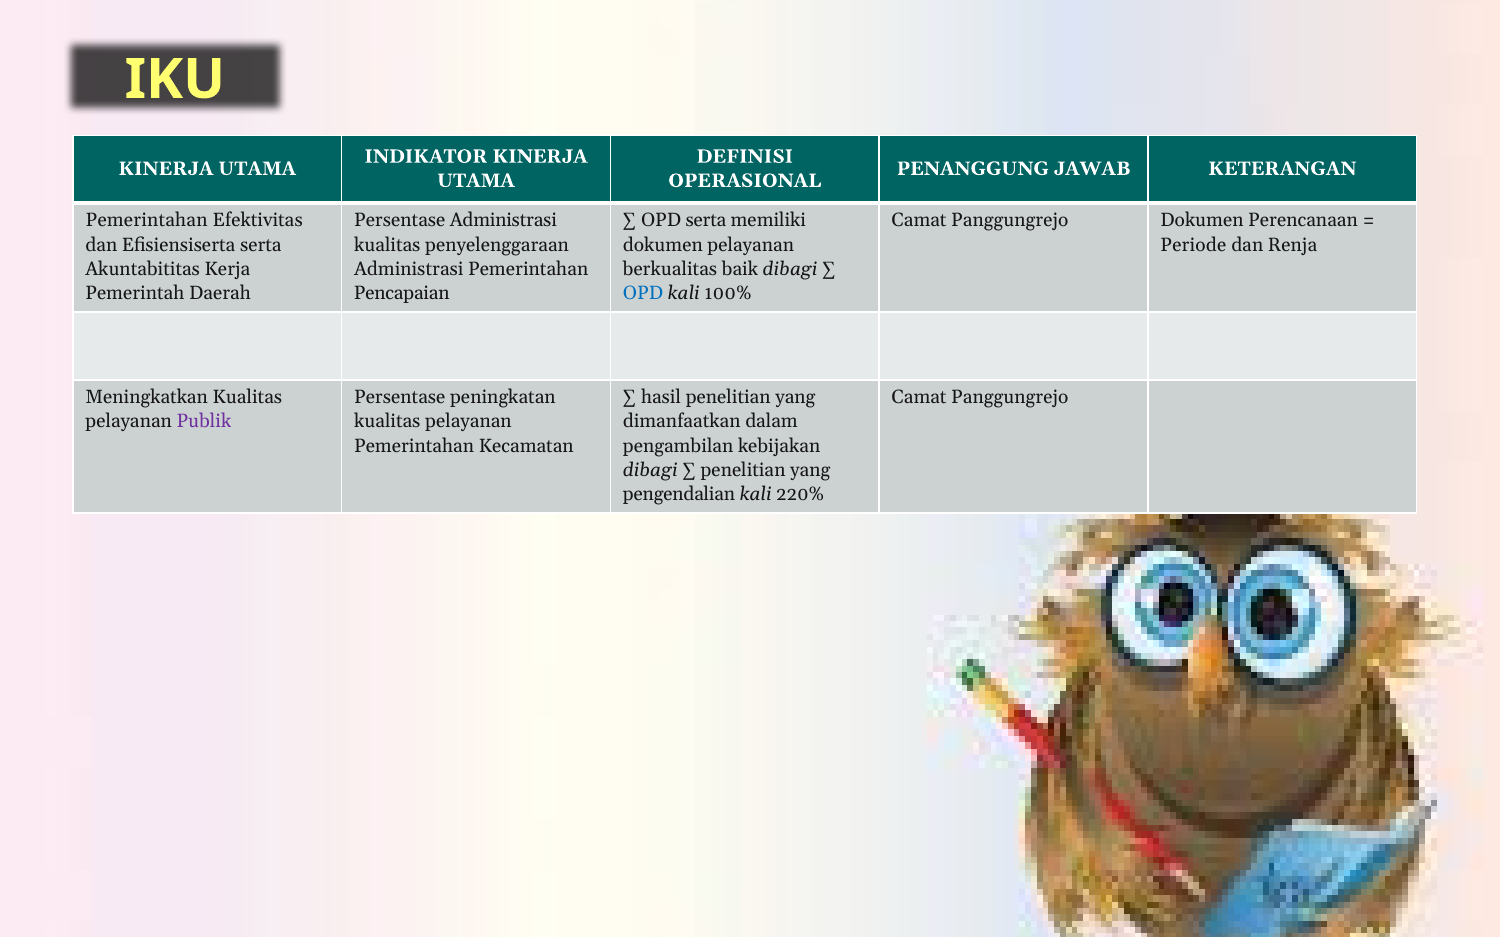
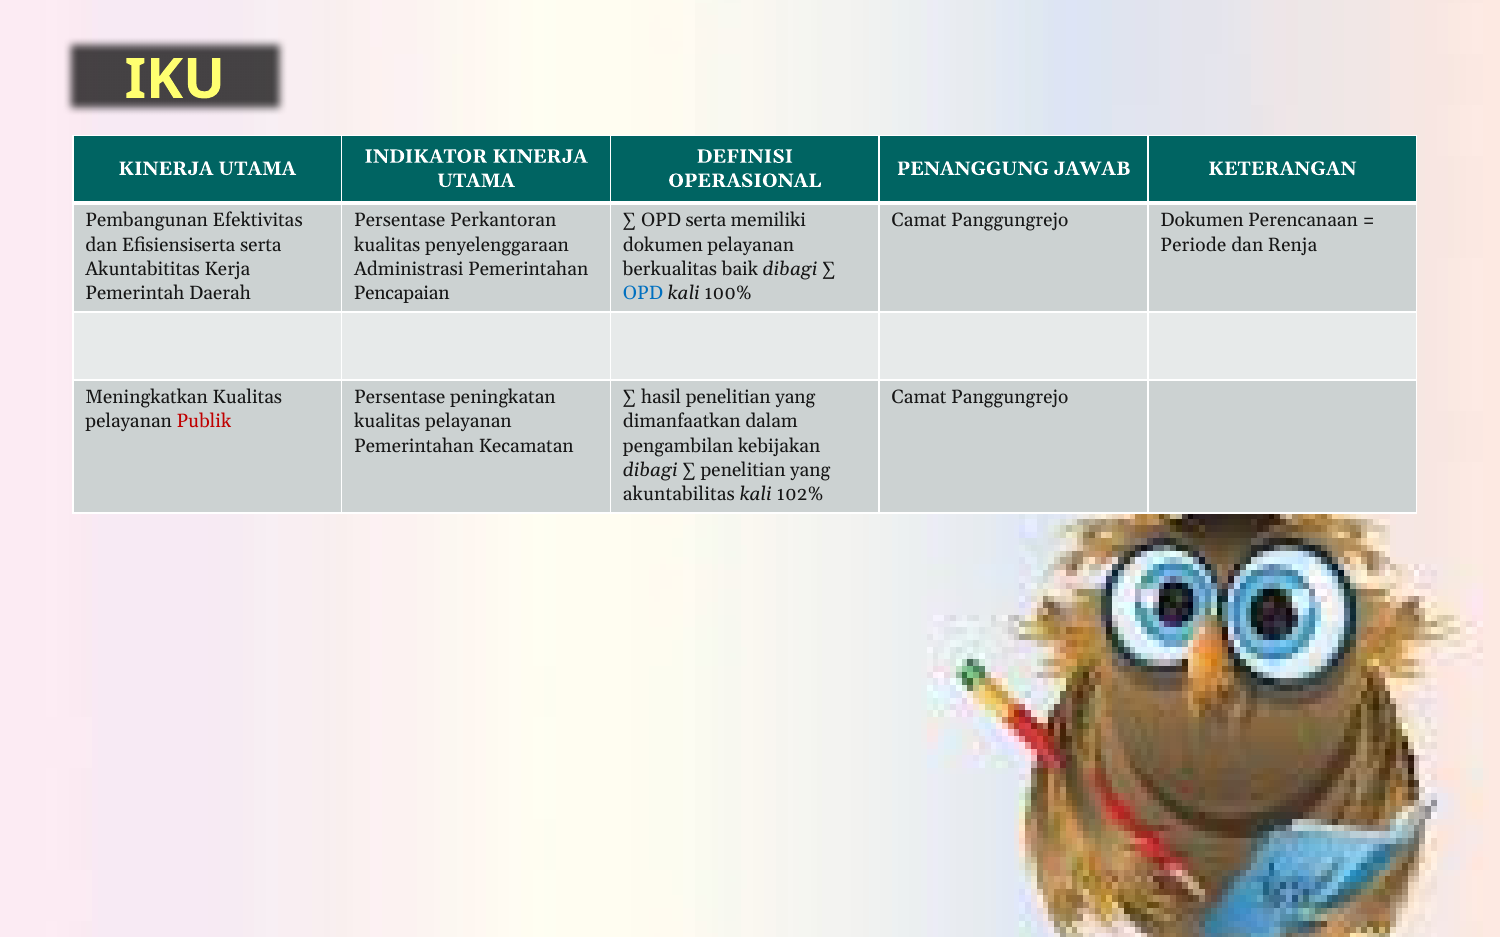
Pemerintahan at (147, 221): Pemerintahan -> Pembangunan
Persentase Administrasi: Administrasi -> Perkantoran
Publik colour: purple -> red
pengendalian: pengendalian -> akuntabilitas
220%: 220% -> 102%
